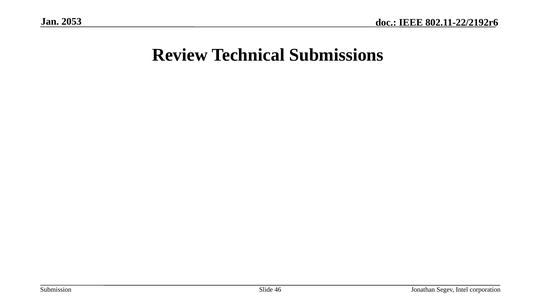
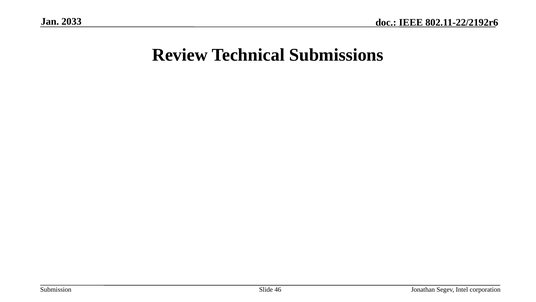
2053: 2053 -> 2033
